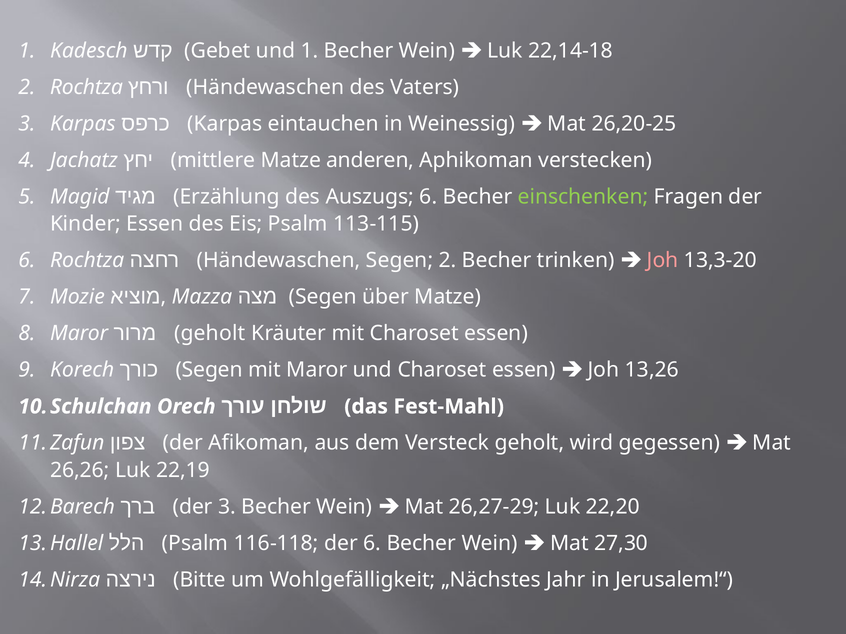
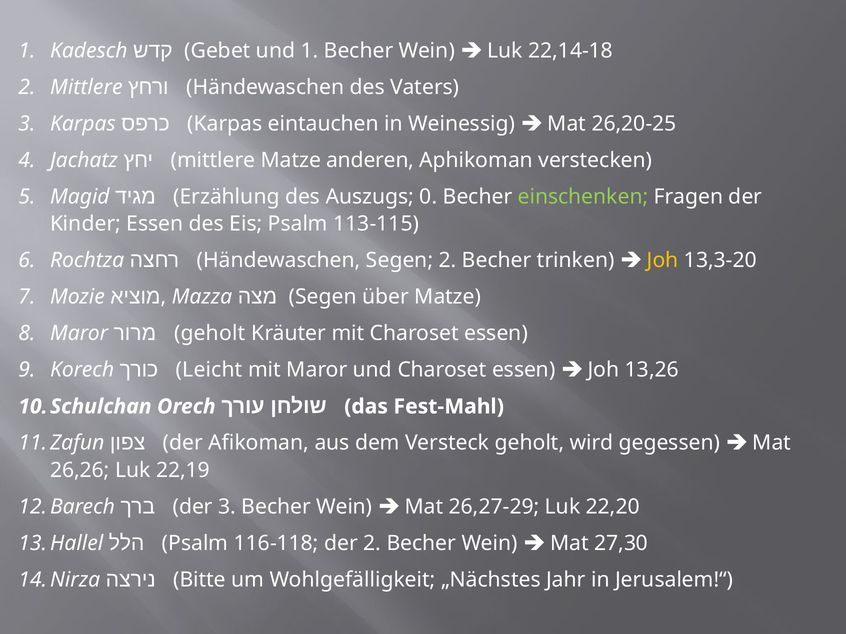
2 Rochtza: Rochtza -> Mittlere
Auszugs 6: 6 -> 0
Joh at (663, 261) colour: pink -> yellow
Segen at (209, 370): Segen -> Leicht
der 6: 6 -> 2
